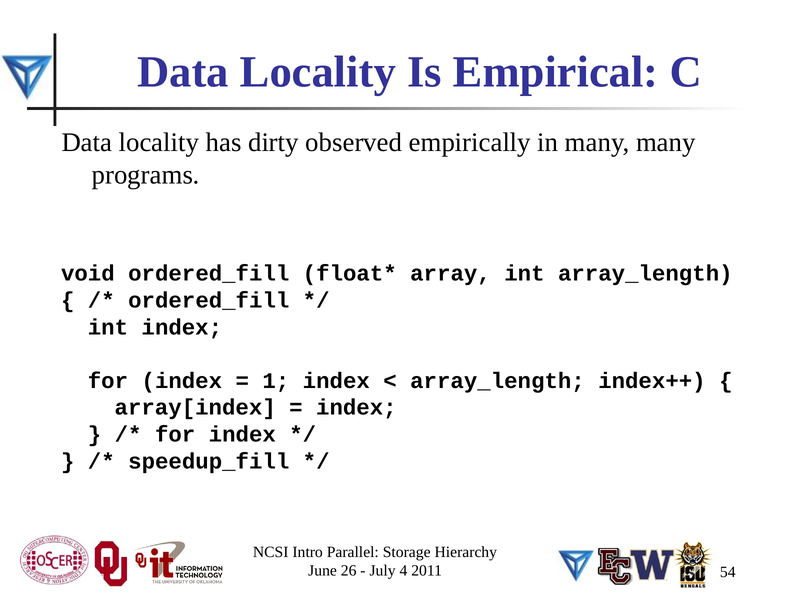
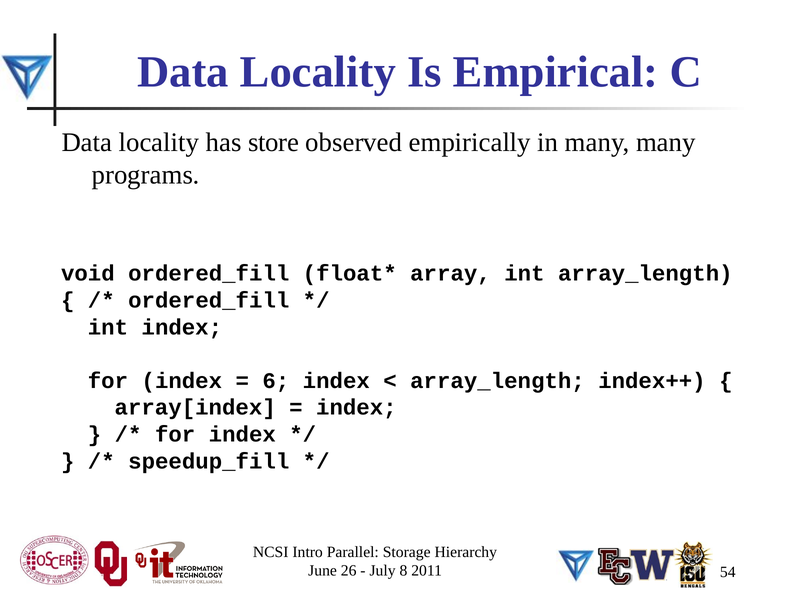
dirty: dirty -> store
1: 1 -> 6
4: 4 -> 8
